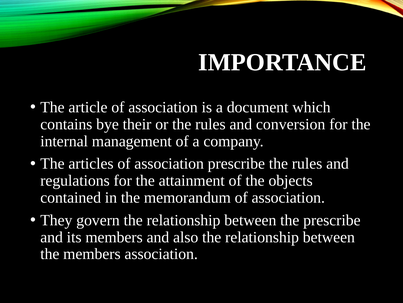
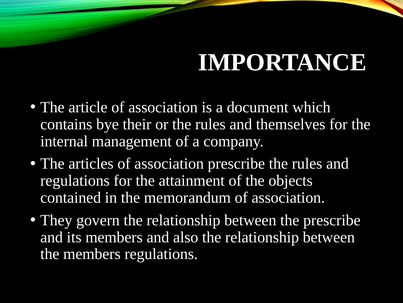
conversion: conversion -> themselves
members association: association -> regulations
